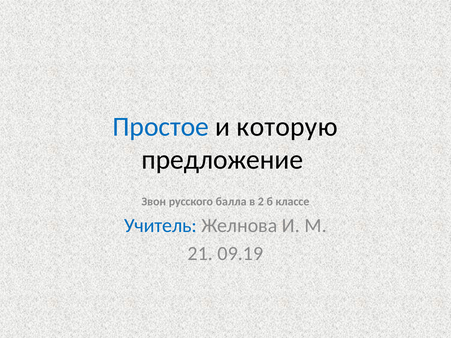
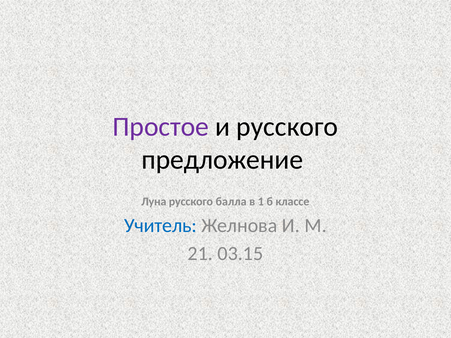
Простое colour: blue -> purple
и которую: которую -> русского
Звон: Звон -> Луна
2: 2 -> 1
09.19: 09.19 -> 03.15
